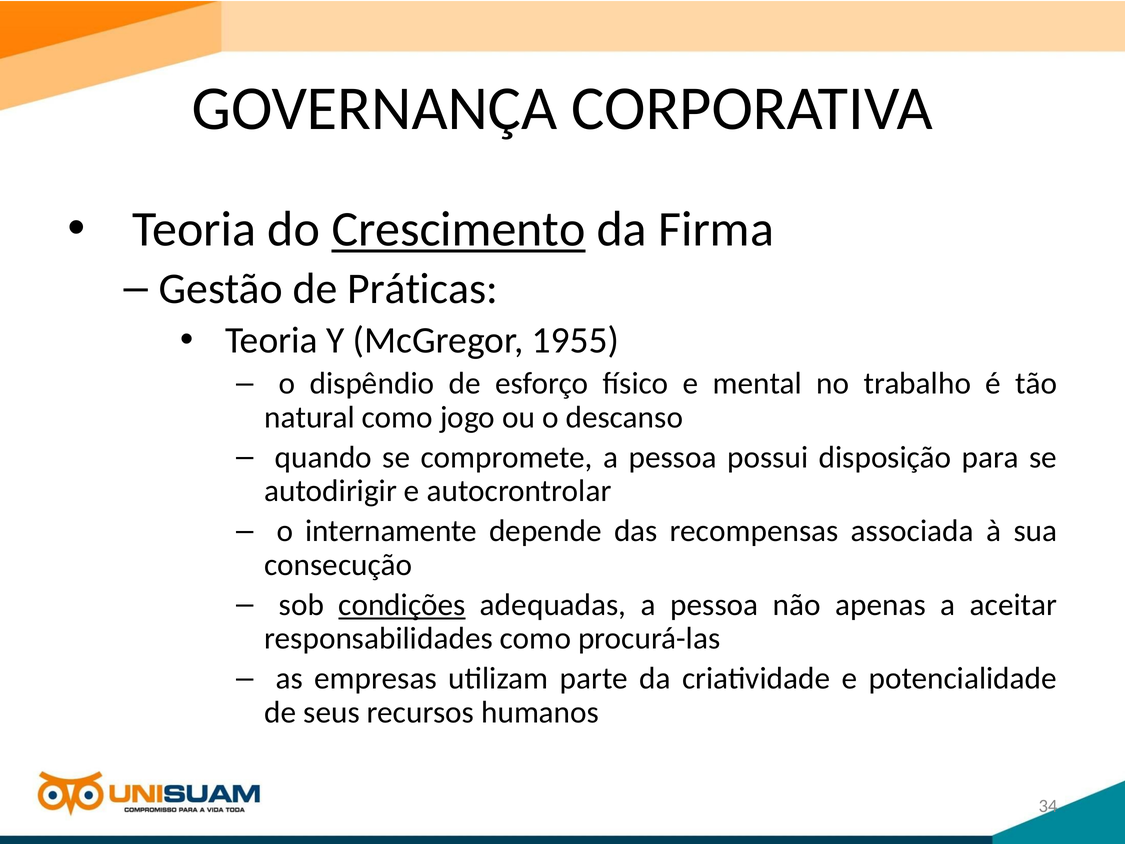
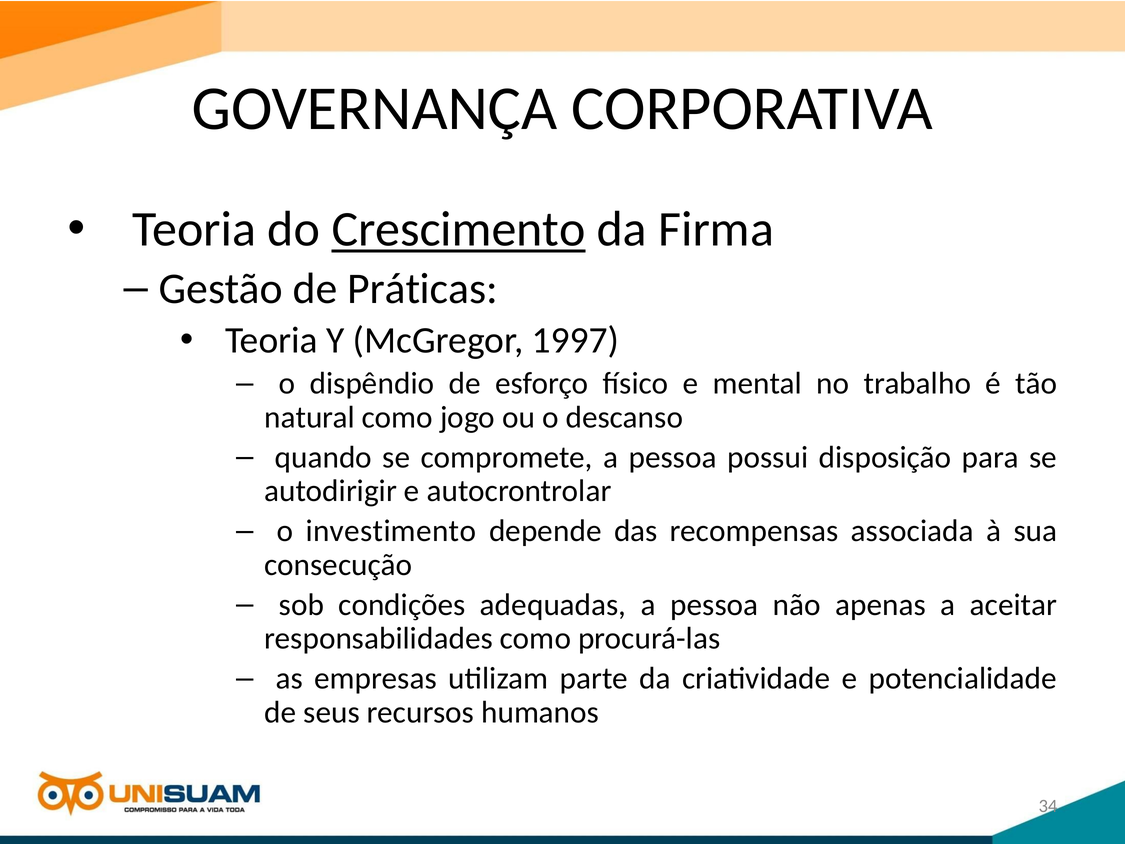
1955: 1955 -> 1997
internamente: internamente -> investimento
condições underline: present -> none
